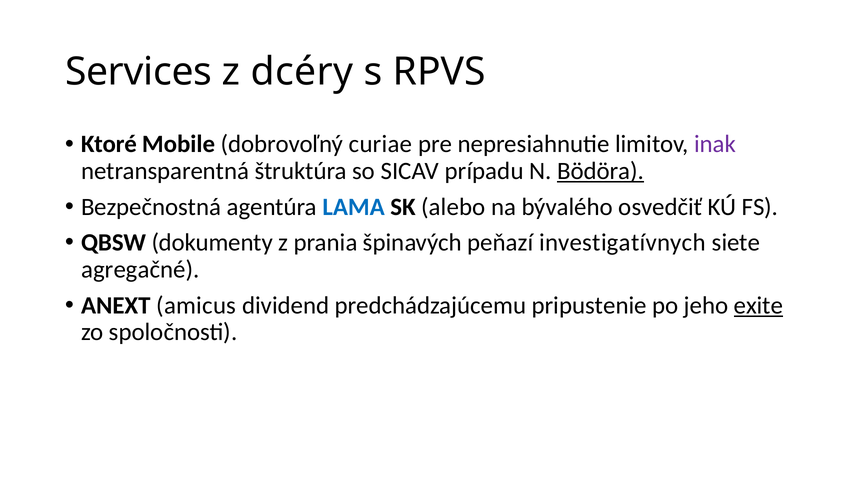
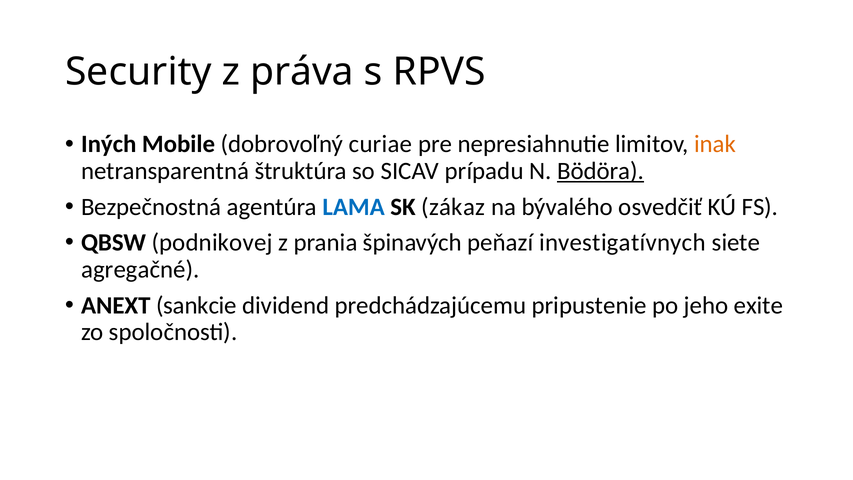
Services: Services -> Security
dcéry: dcéry -> práva
Ktoré: Ktoré -> Iných
inak colour: purple -> orange
alebo: alebo -> zákaz
dokumenty: dokumenty -> podnikovej
amicus: amicus -> sankcie
exite underline: present -> none
